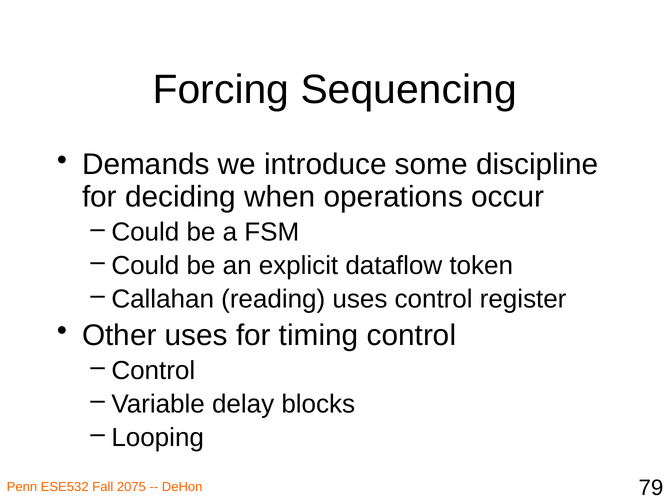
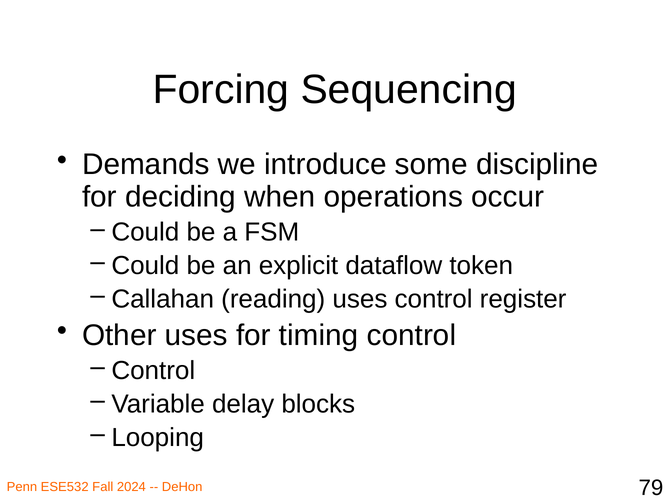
2075: 2075 -> 2024
